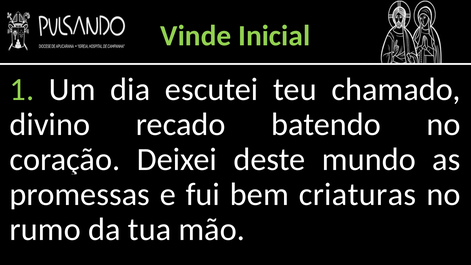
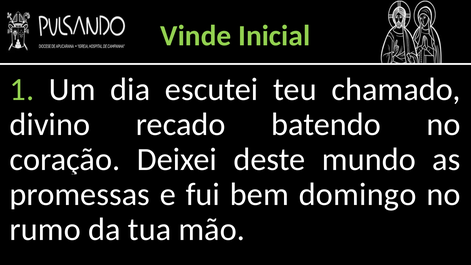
criaturas: criaturas -> domingo
